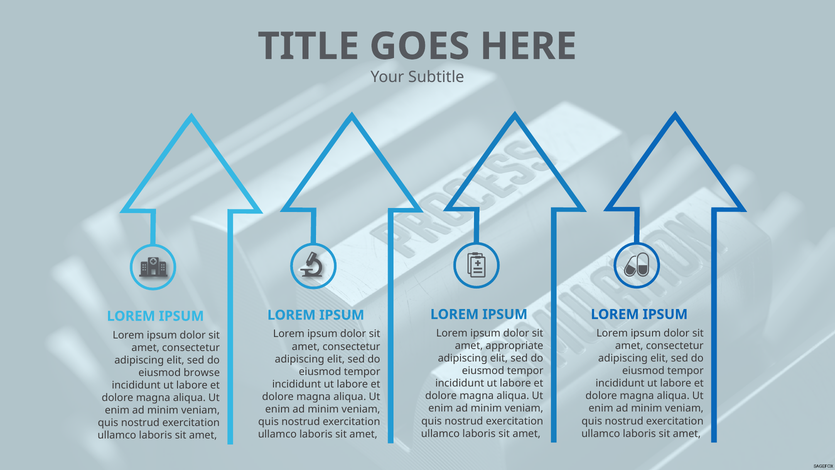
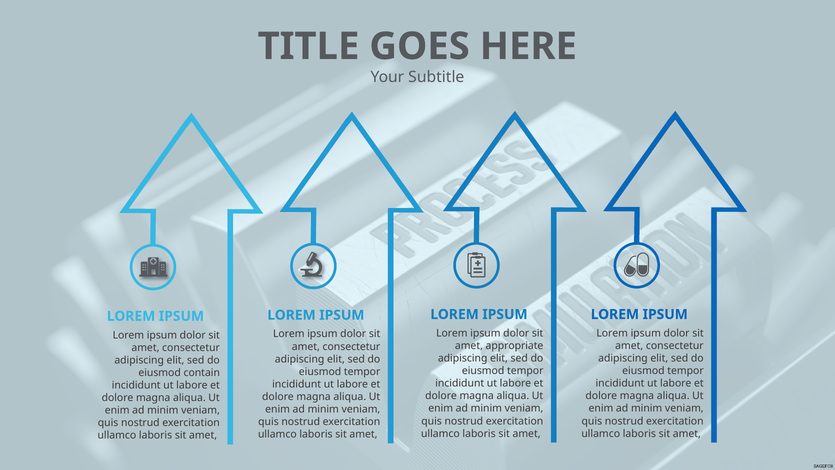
browse: browse -> contain
